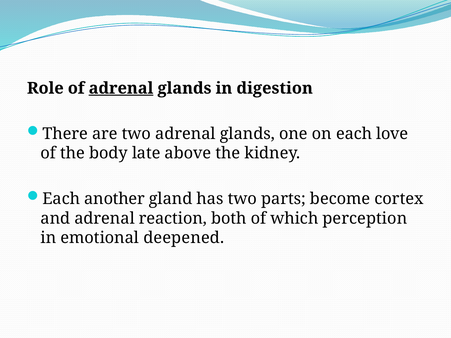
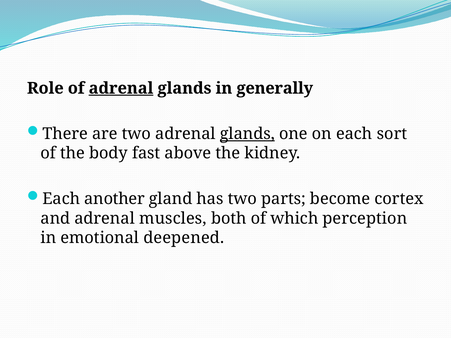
digestion: digestion -> generally
glands at (247, 134) underline: none -> present
love: love -> sort
late: late -> fast
reaction: reaction -> muscles
